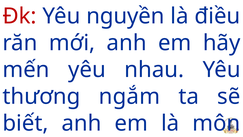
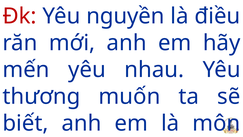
ngắm: ngắm -> muốn
